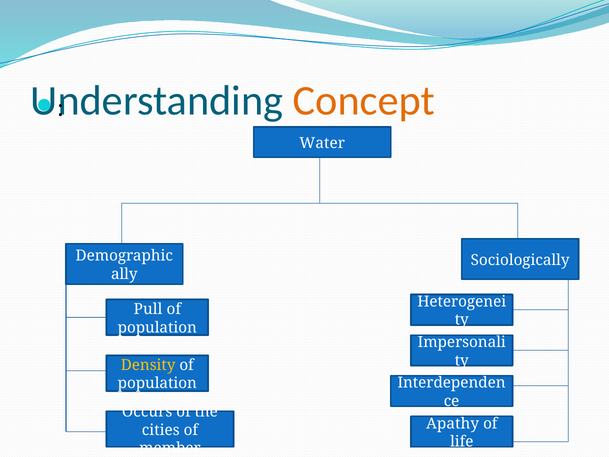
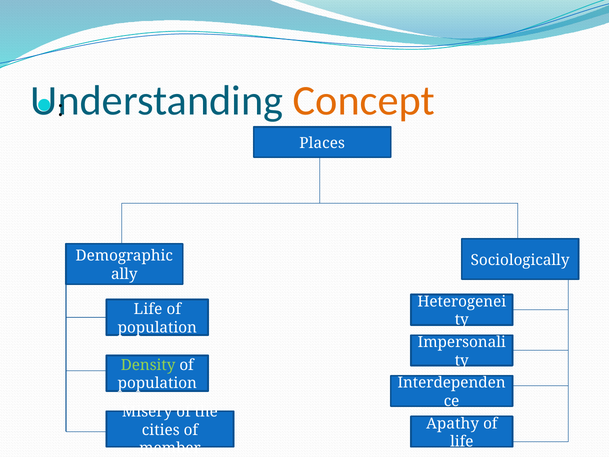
Water: Water -> Places
Pull at (148, 309): Pull -> Life
Density colour: yellow -> light green
Occurs: Occurs -> Misery
